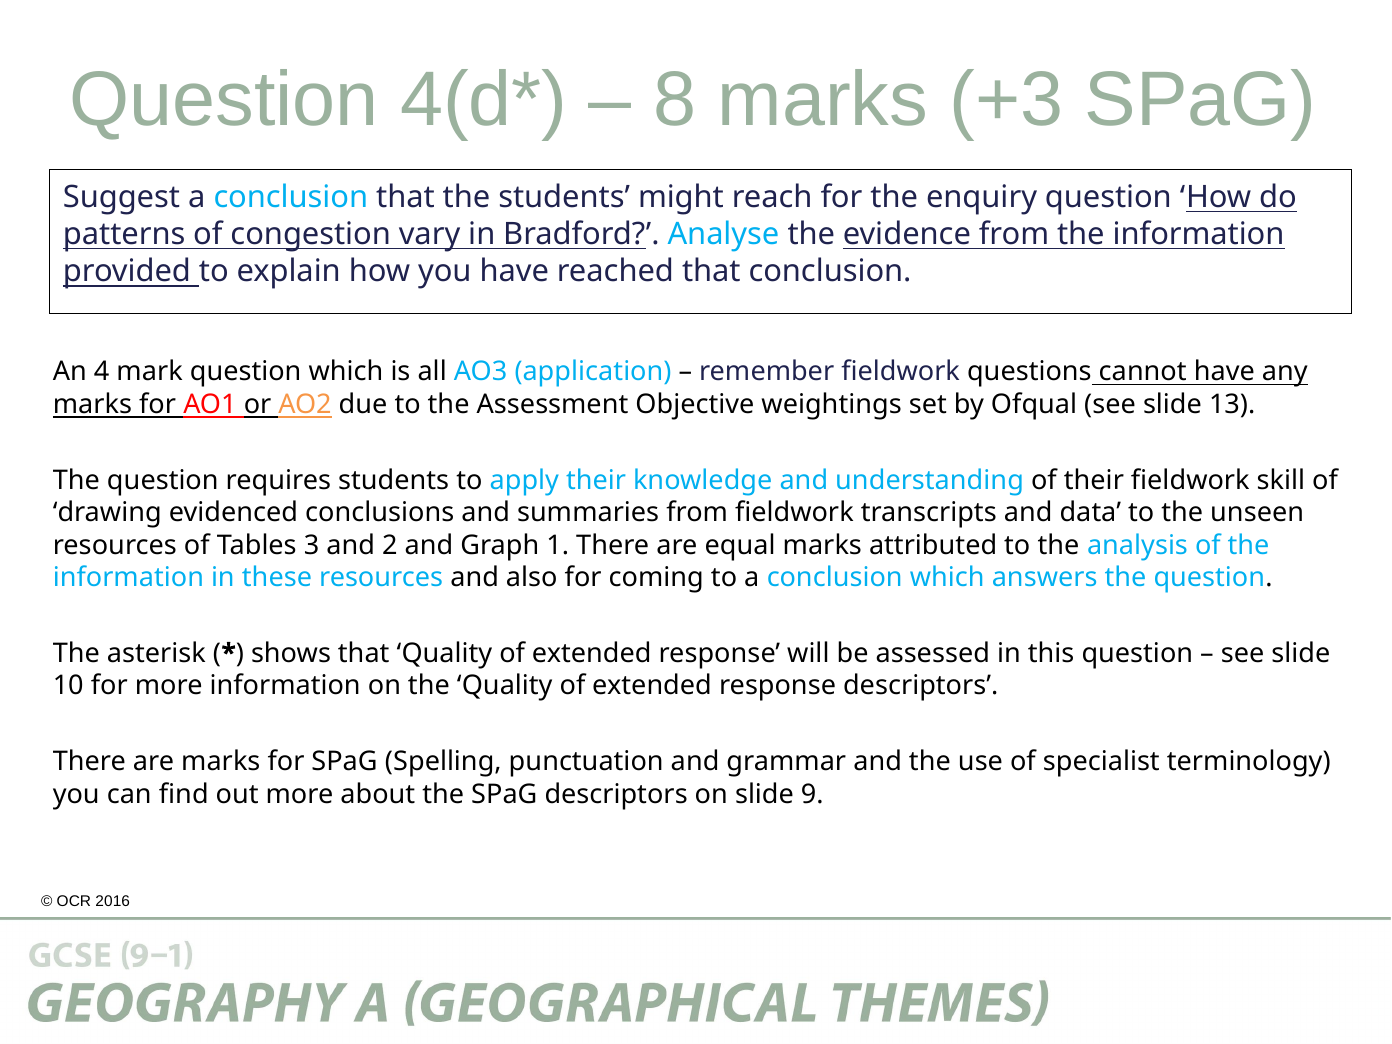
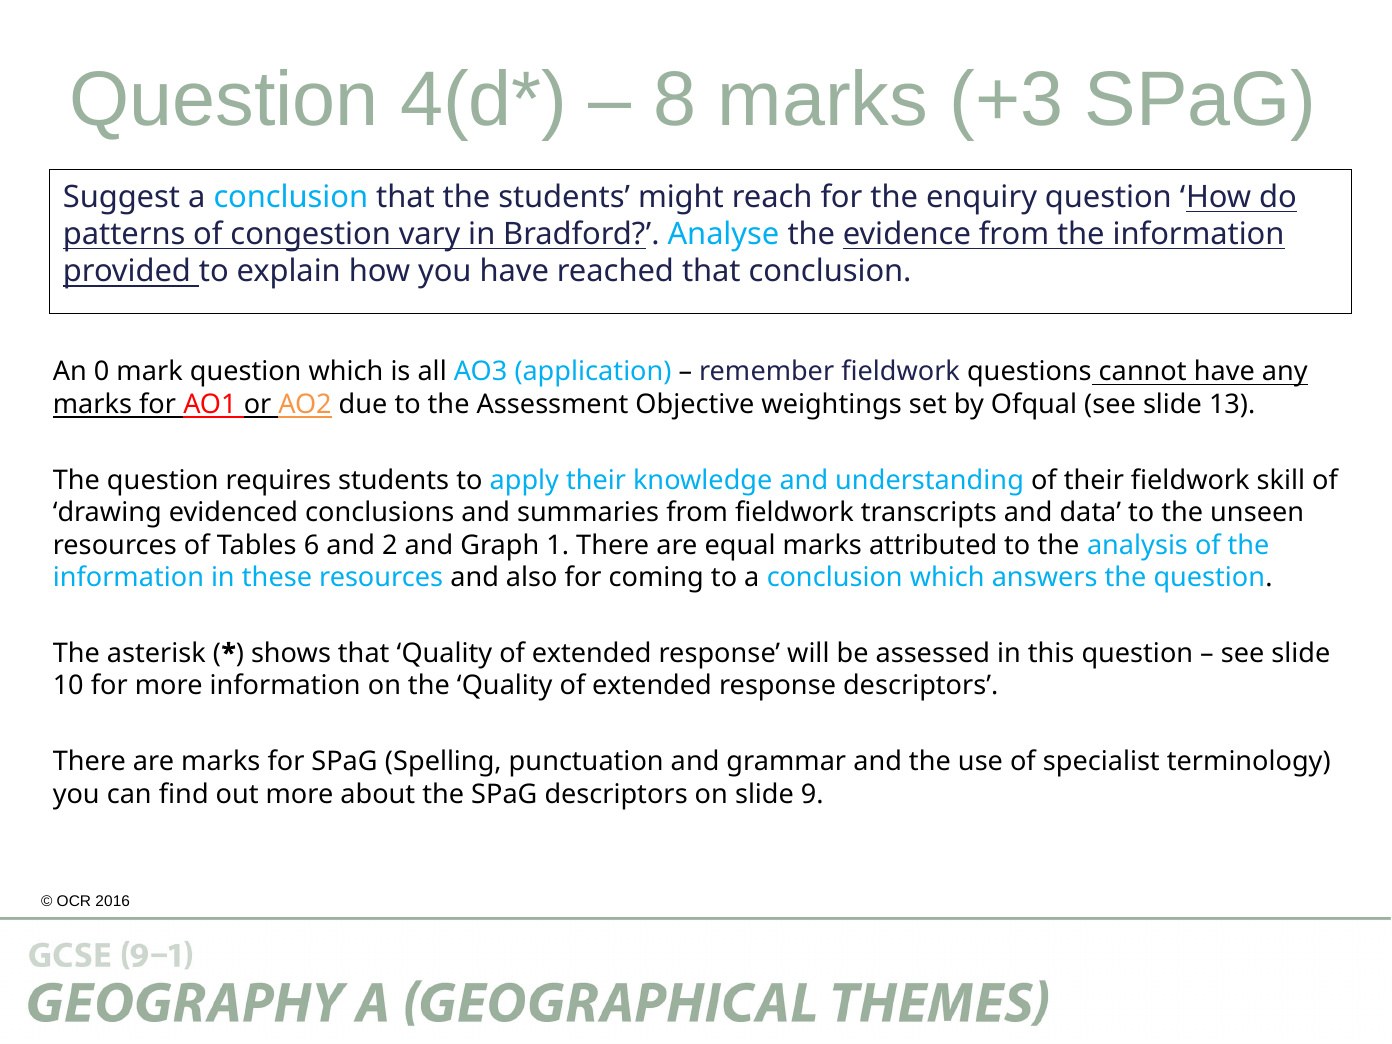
4: 4 -> 0
3: 3 -> 6
